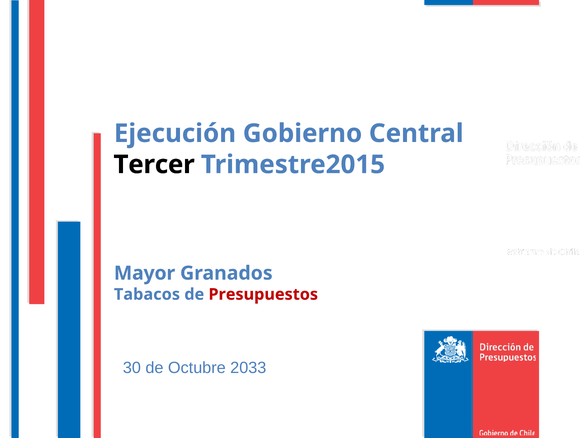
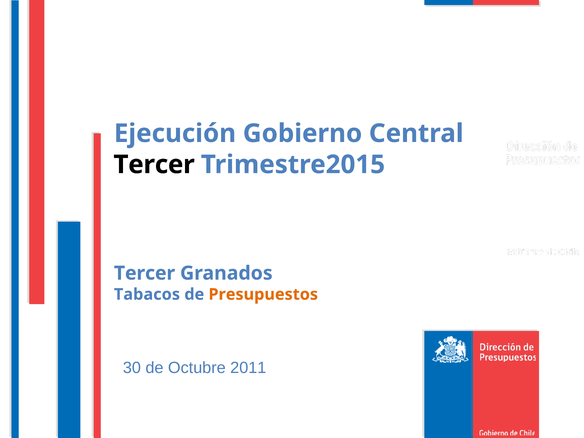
Mayor at (145, 273): Mayor -> Tercer
Presupuestos colour: red -> orange
2033: 2033 -> 2011
